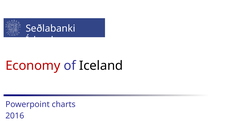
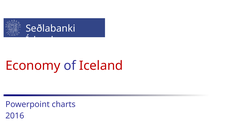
Iceland colour: black -> red
